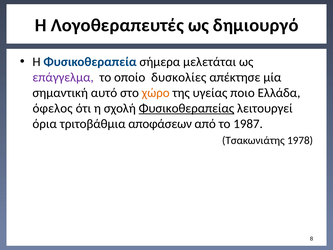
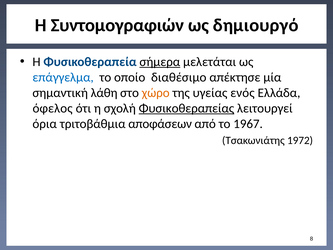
Λογοθεραπευτές: Λογοθεραπευτές -> Συντομογραφιών
σήμερα underline: none -> present
επάγγελμα colour: purple -> blue
δυσκολίες: δυσκολίες -> διαθέσιμο
αυτό: αυτό -> λάθη
ποιο: ποιο -> ενός
1987: 1987 -> 1967
1978: 1978 -> 1972
